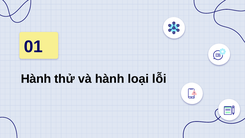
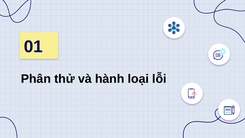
Hành at (36, 79): Hành -> Phân
